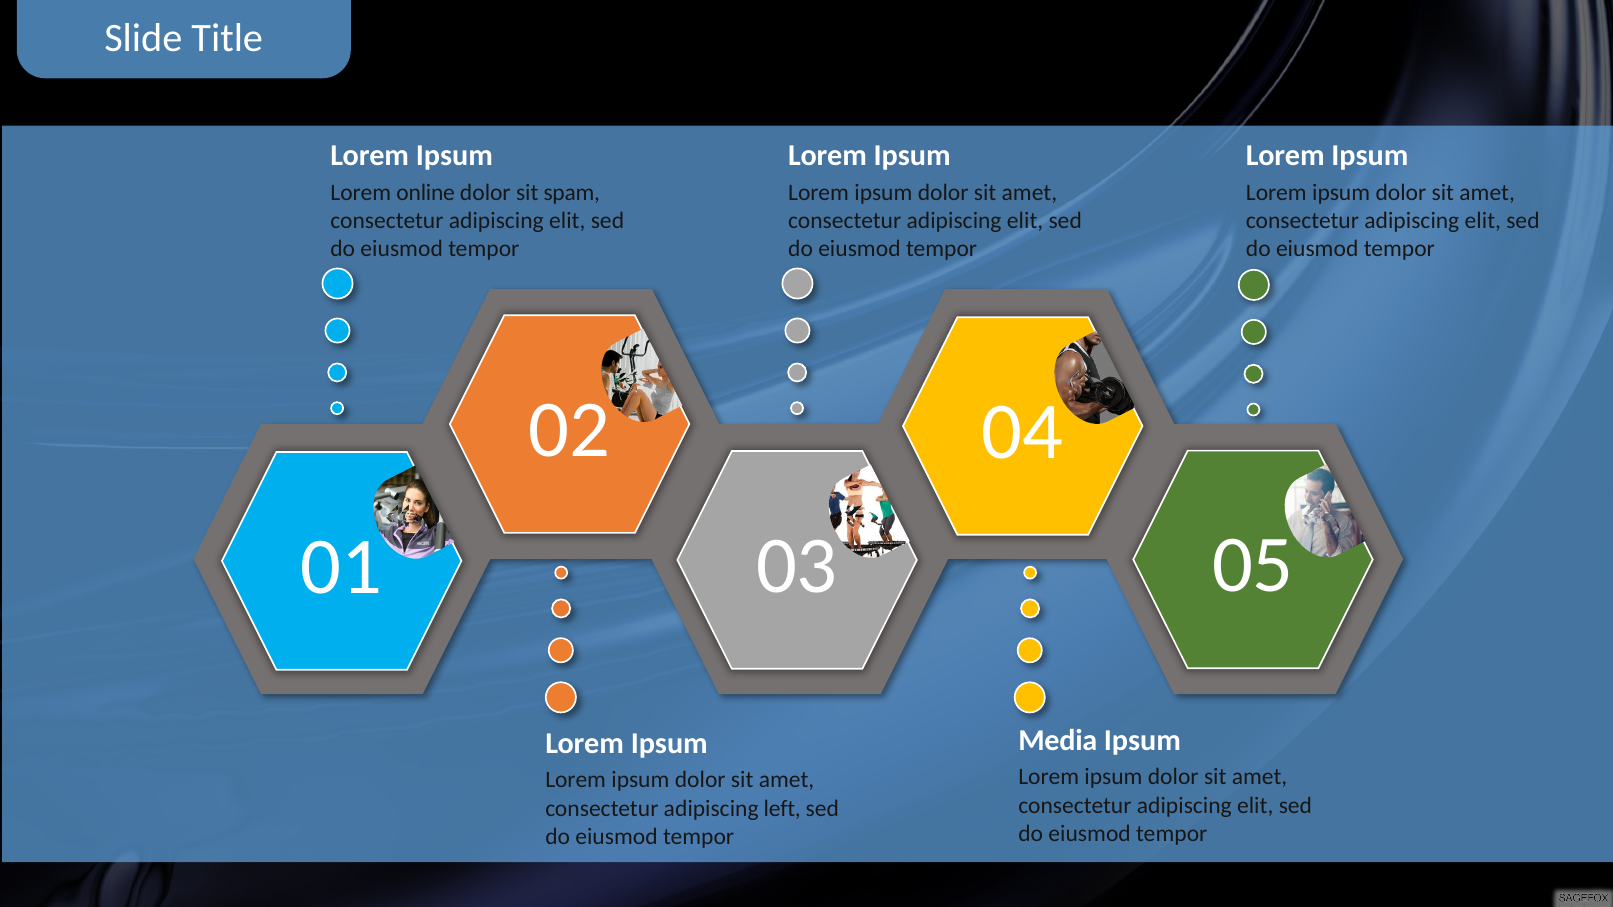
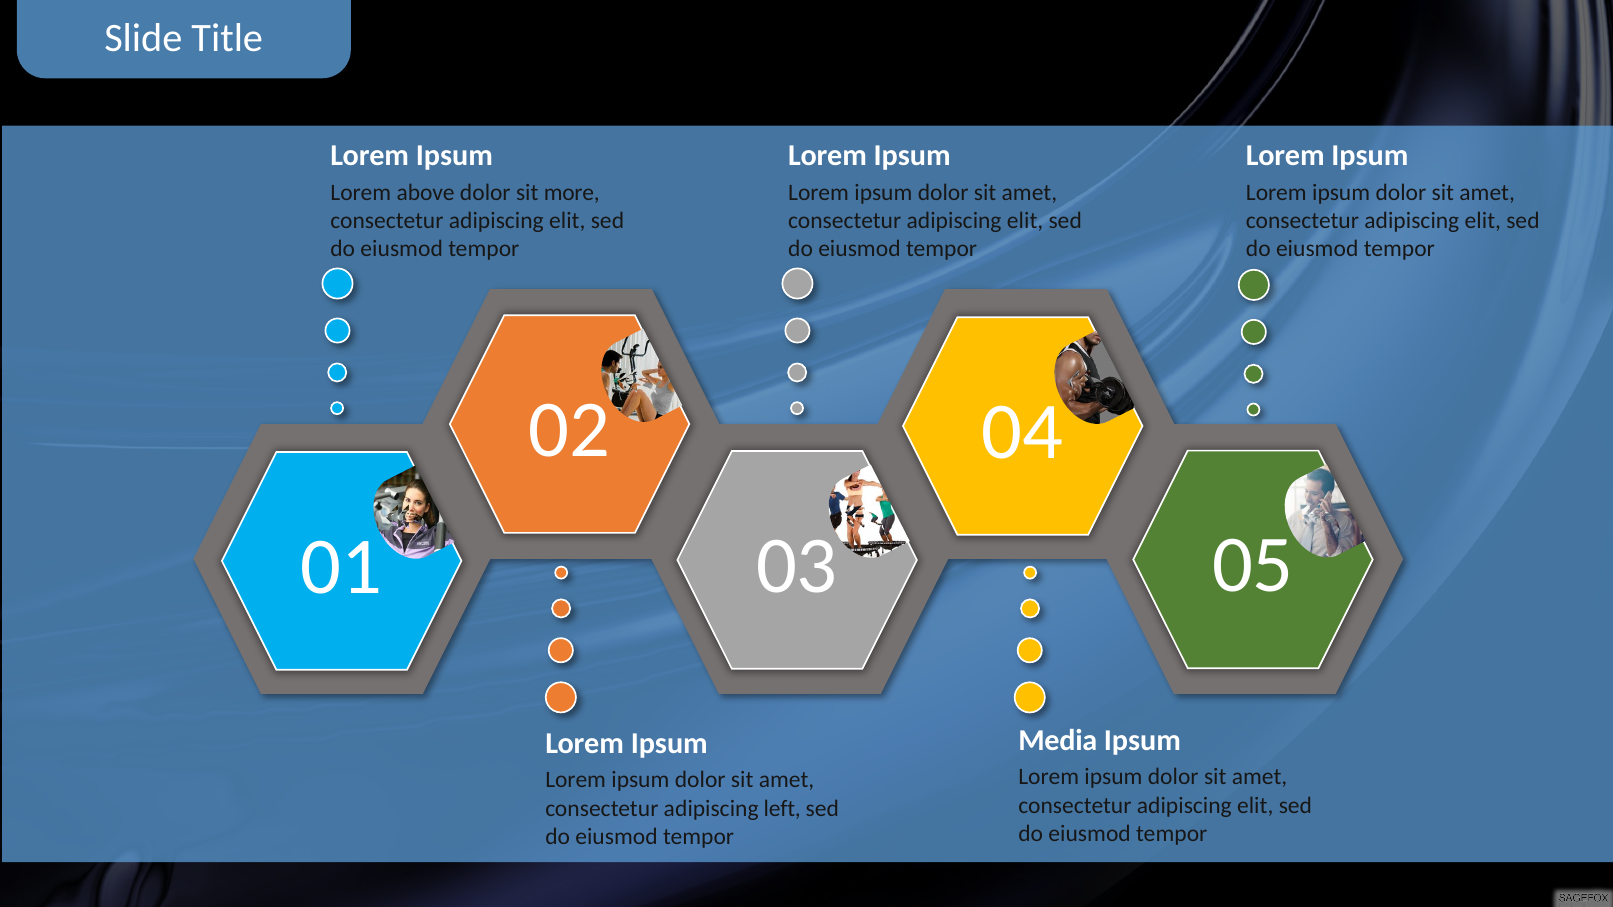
online: online -> above
spam: spam -> more
